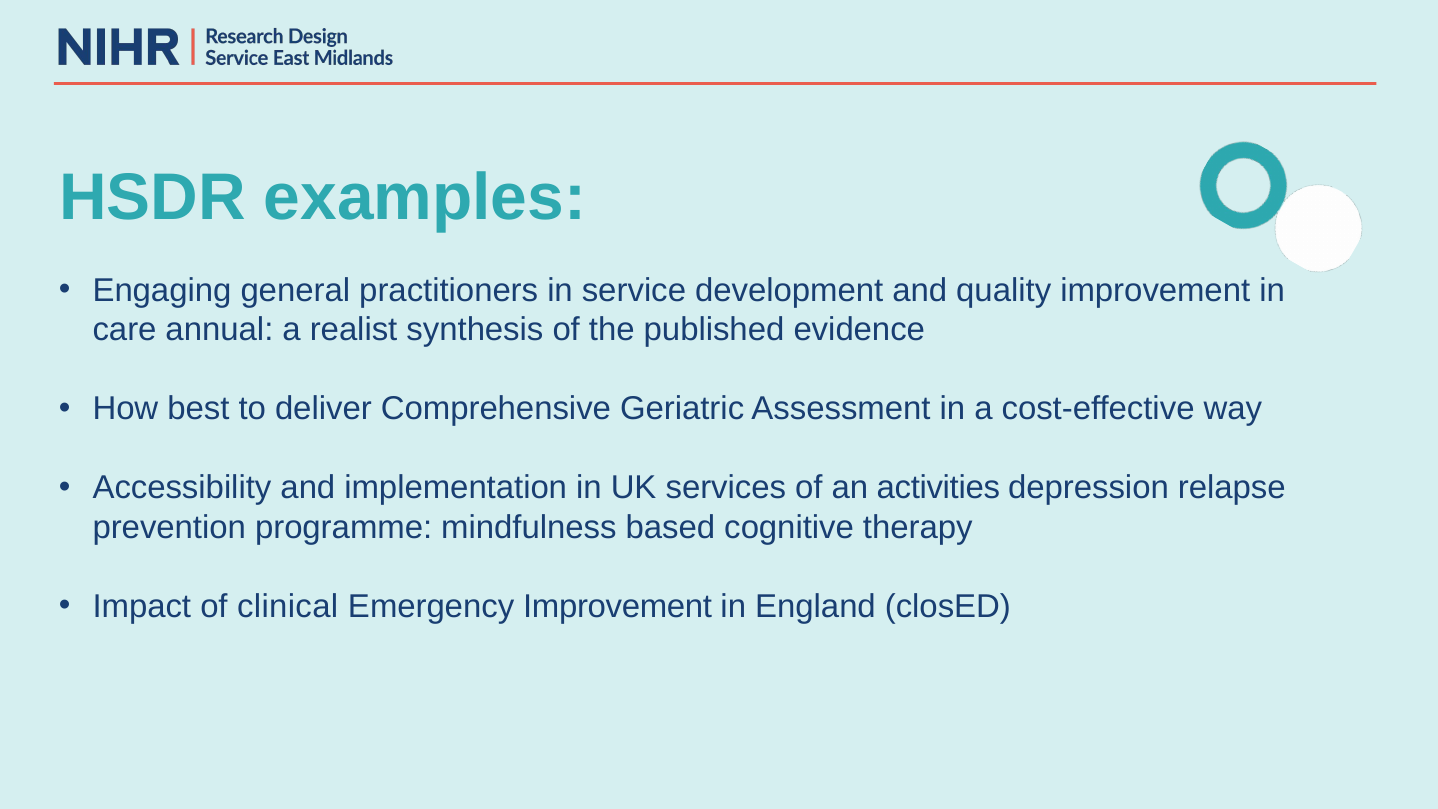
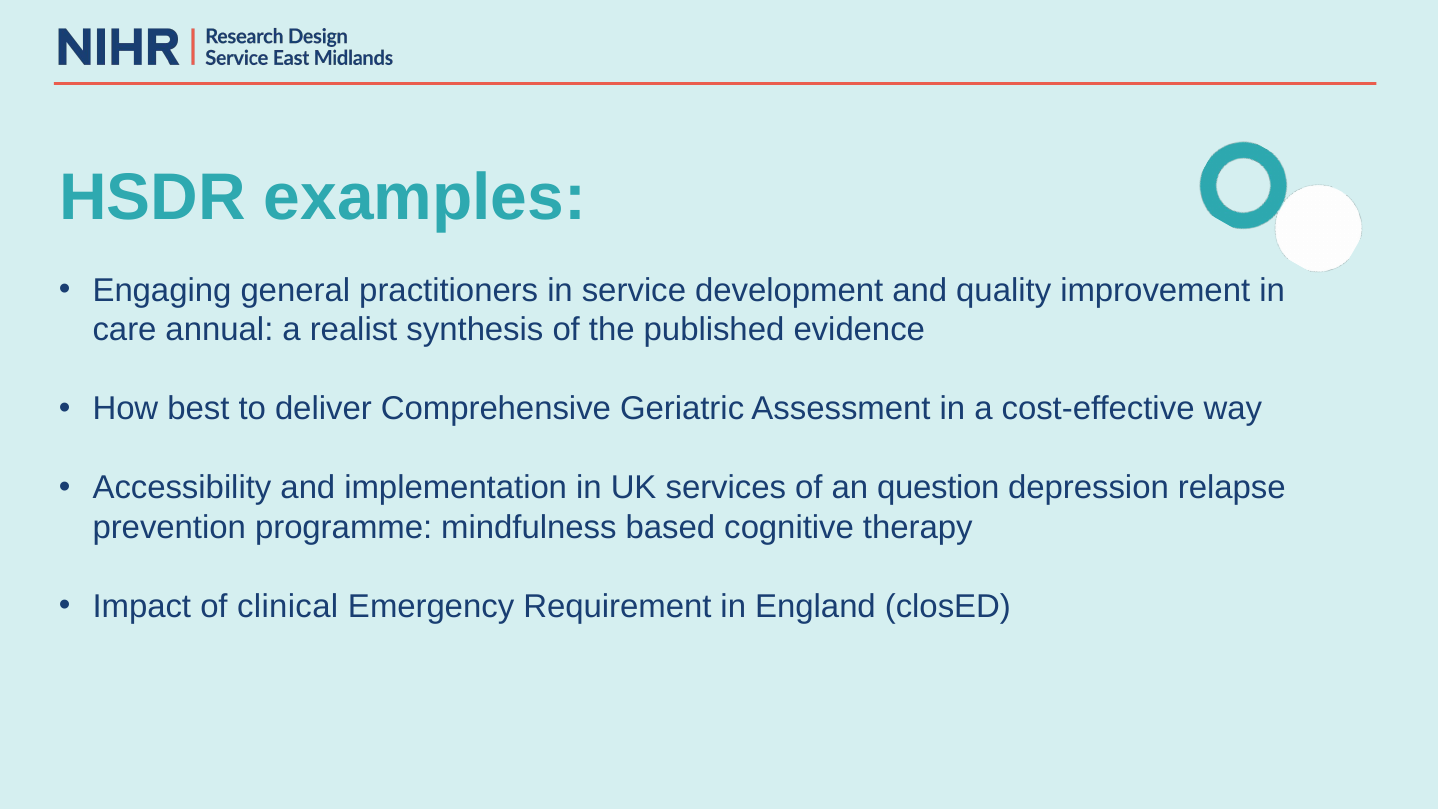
activities: activities -> question
Emergency Improvement: Improvement -> Requirement
